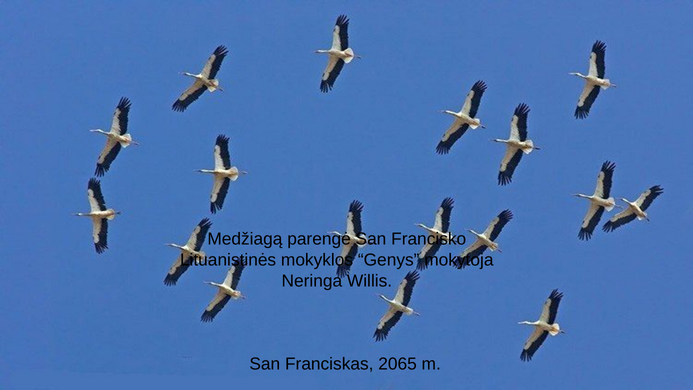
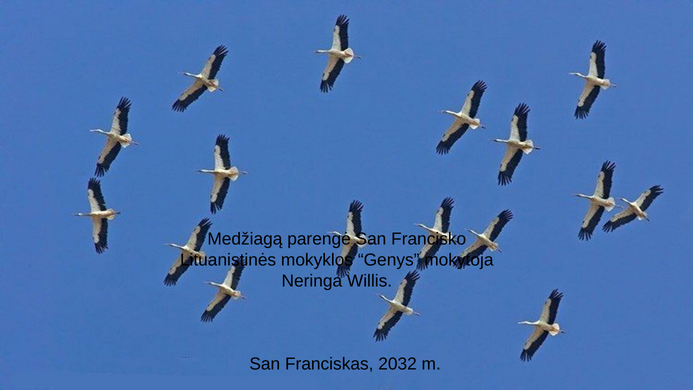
2065: 2065 -> 2032
